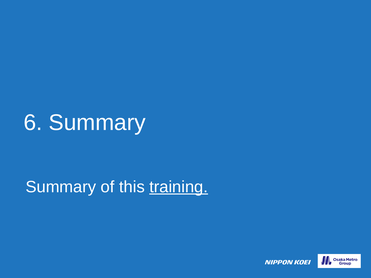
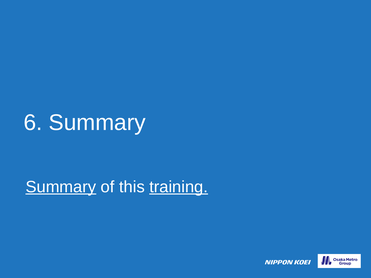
Summary at (61, 187) underline: none -> present
